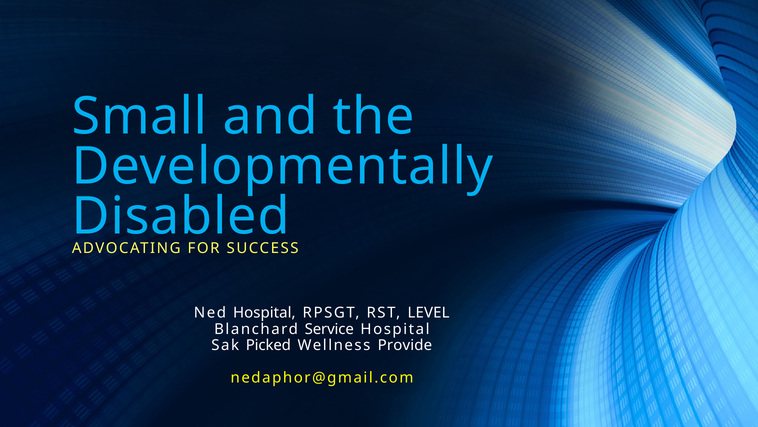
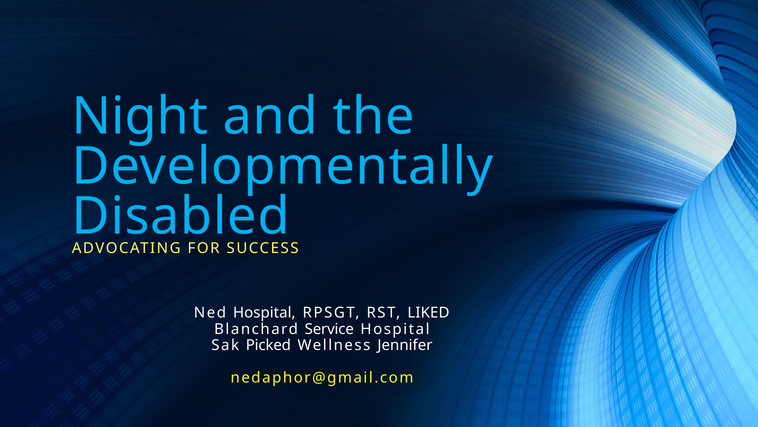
Small: Small -> Night
LEVEL: LEVEL -> LIKED
Provide: Provide -> Jennifer
